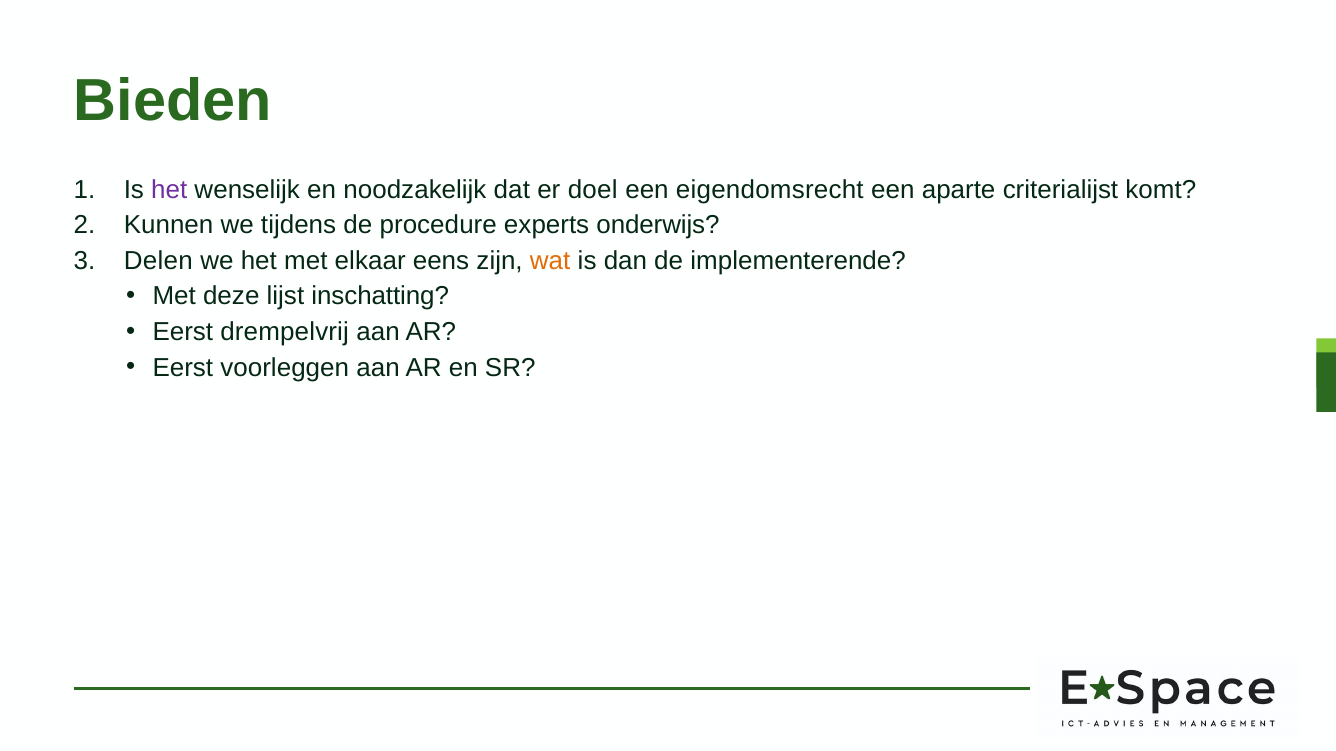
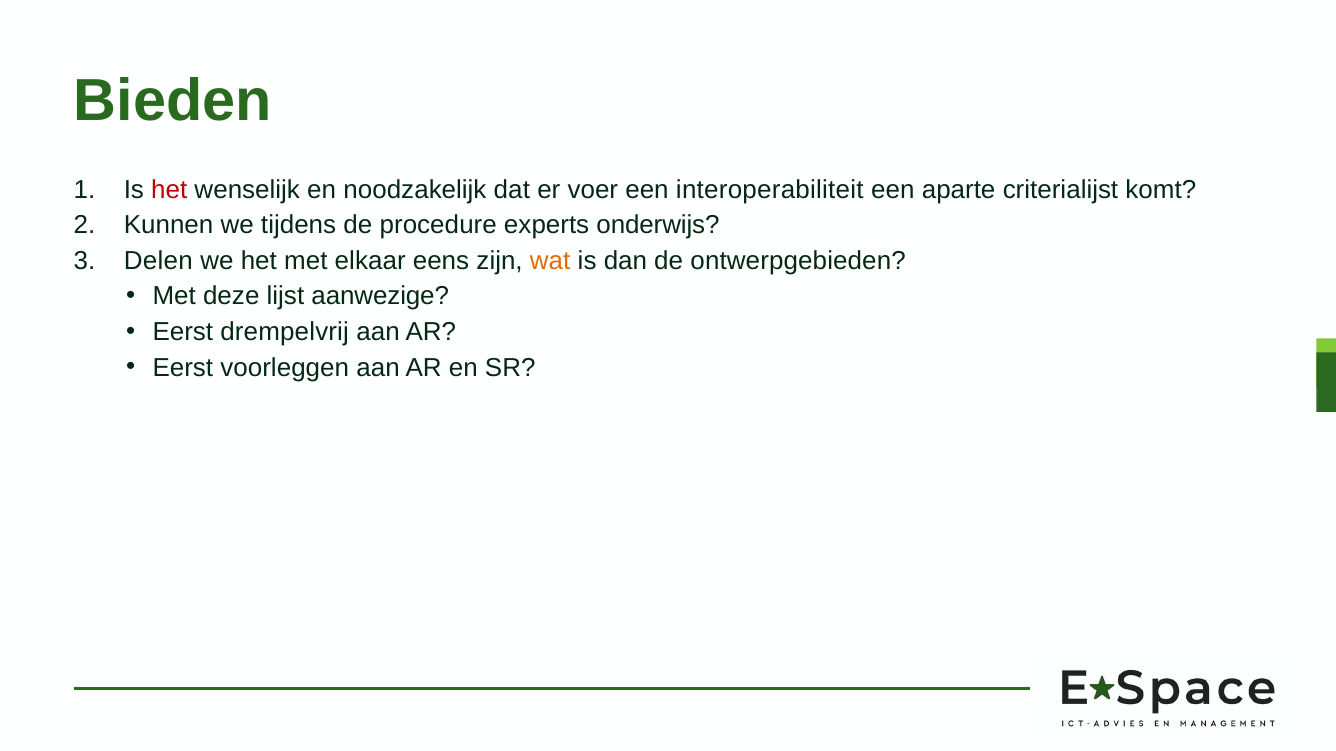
het at (169, 190) colour: purple -> red
doel: doel -> voer
eigendomsrecht: eigendomsrecht -> interoperabiliteit
implementerende: implementerende -> ontwerpgebieden
inschatting: inschatting -> aanwezige
